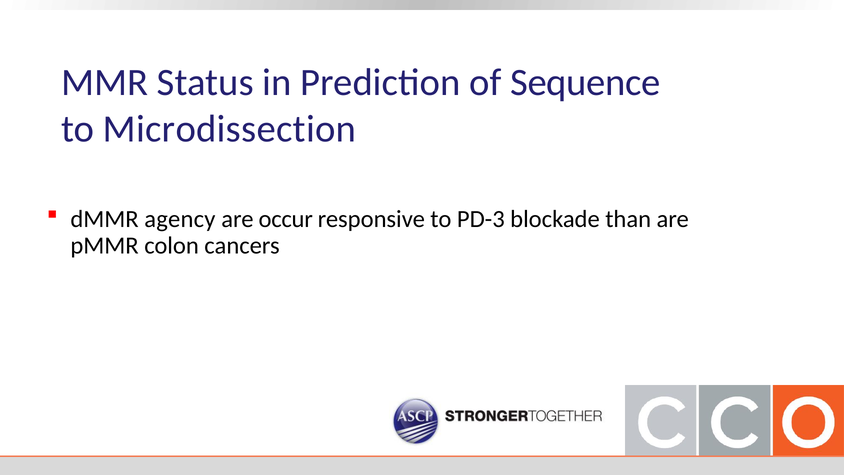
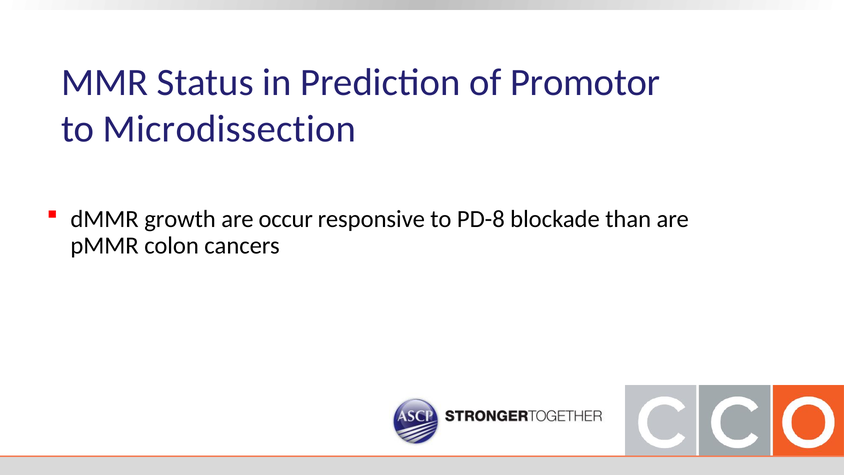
Sequence: Sequence -> Promotor
agency: agency -> growth
PD-3: PD-3 -> PD-8
